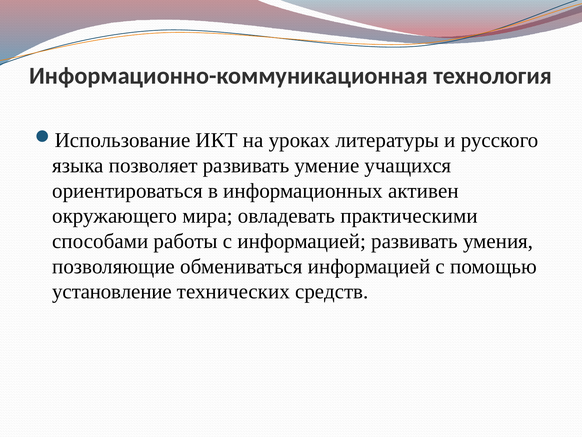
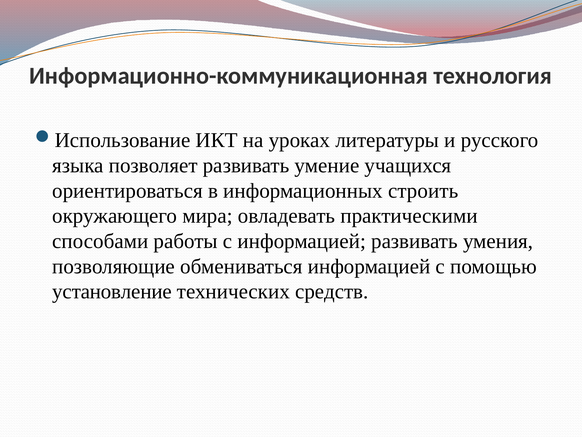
активен: активен -> строить
